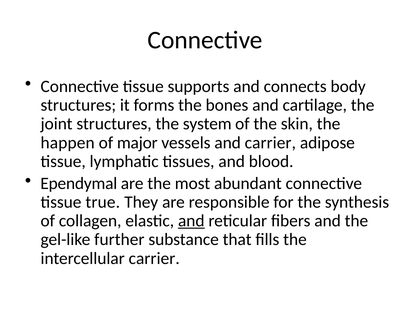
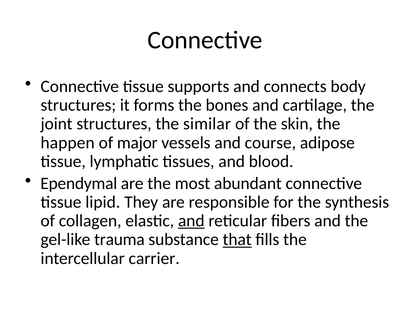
system: system -> similar
and carrier: carrier -> course
true: true -> lipid
further: further -> trauma
that underline: none -> present
